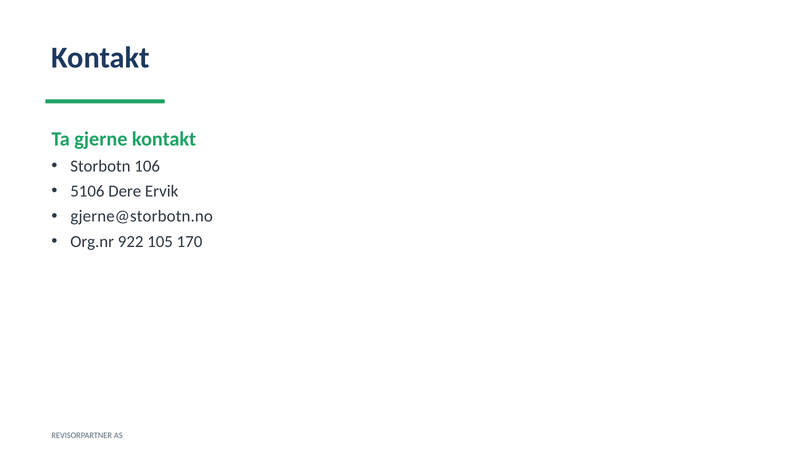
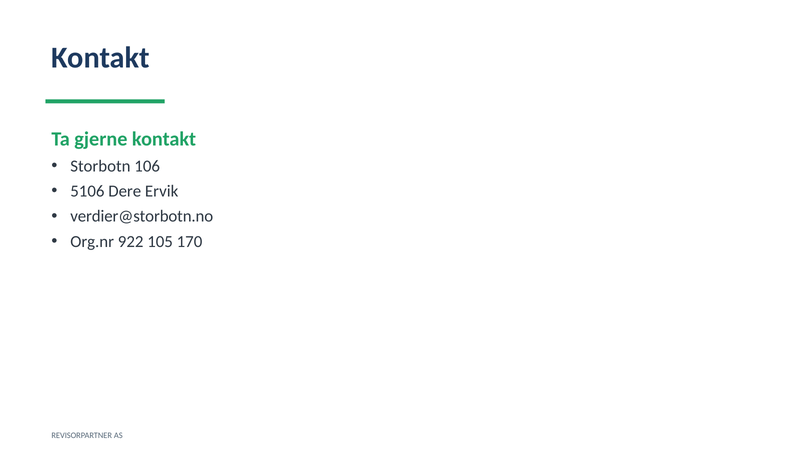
gjerne@storbotn.no: gjerne@storbotn.no -> verdier@storbotn.no
